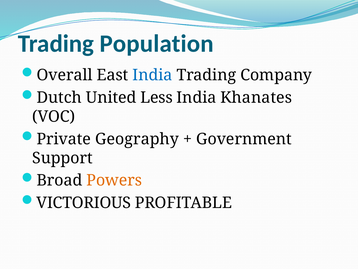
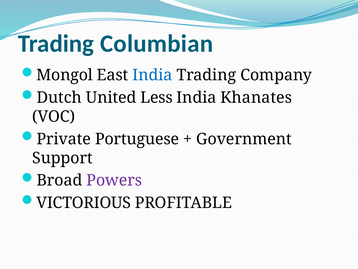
Population: Population -> Columbian
Overall: Overall -> Mongol
Geography: Geography -> Portuguese
Powers colour: orange -> purple
